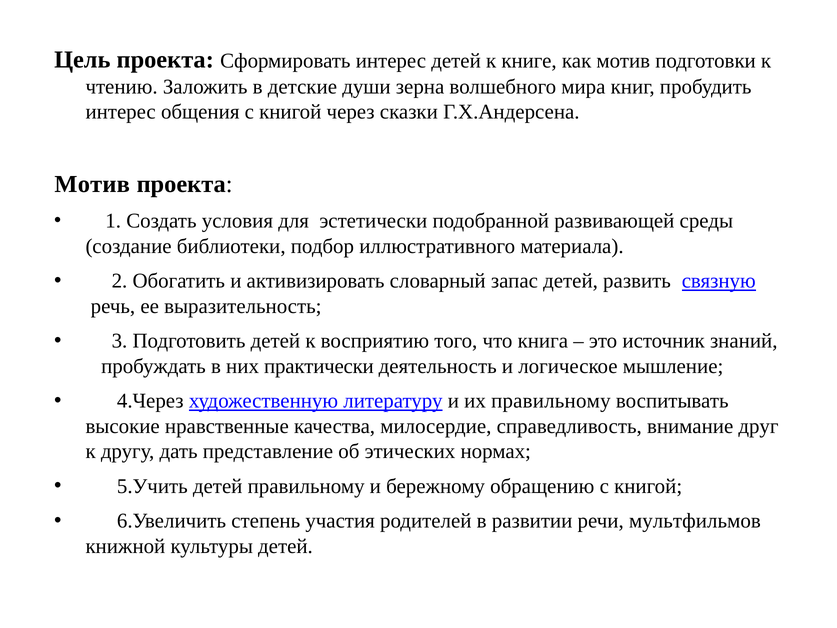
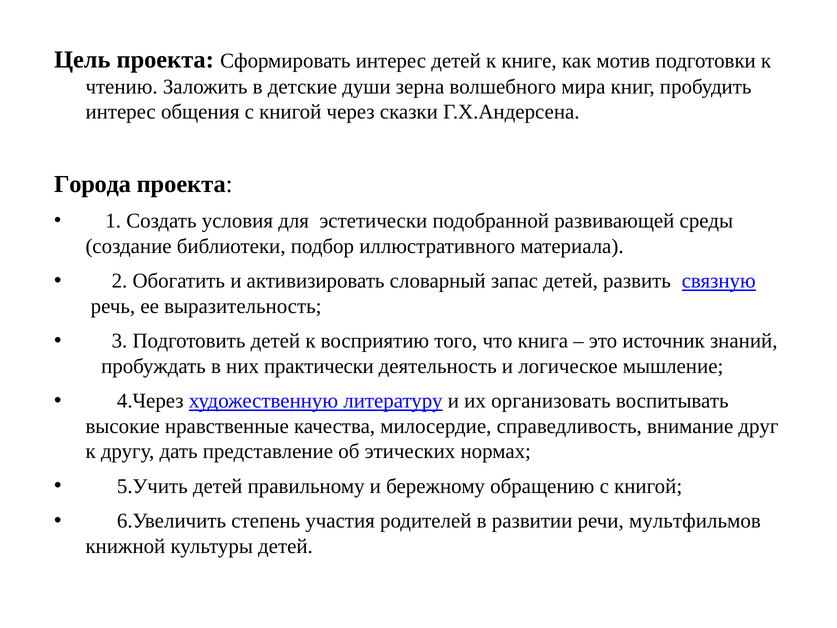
Мотив at (92, 184): Мотив -> Города
их правильному: правильному -> организовать
